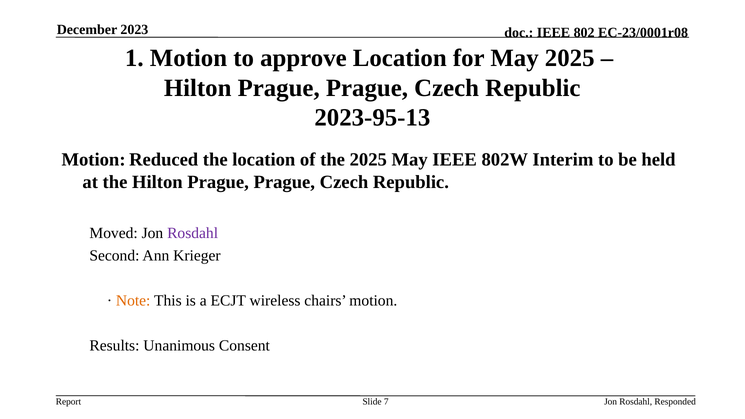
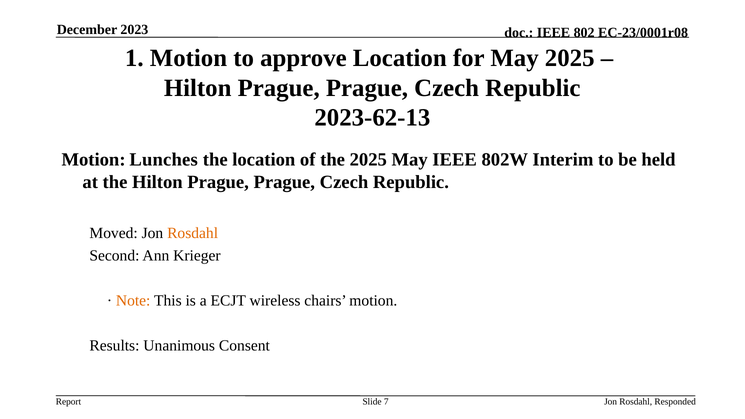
2023-95-13: 2023-95-13 -> 2023-62-13
Reduced: Reduced -> Lunches
Rosdahl at (193, 233) colour: purple -> orange
